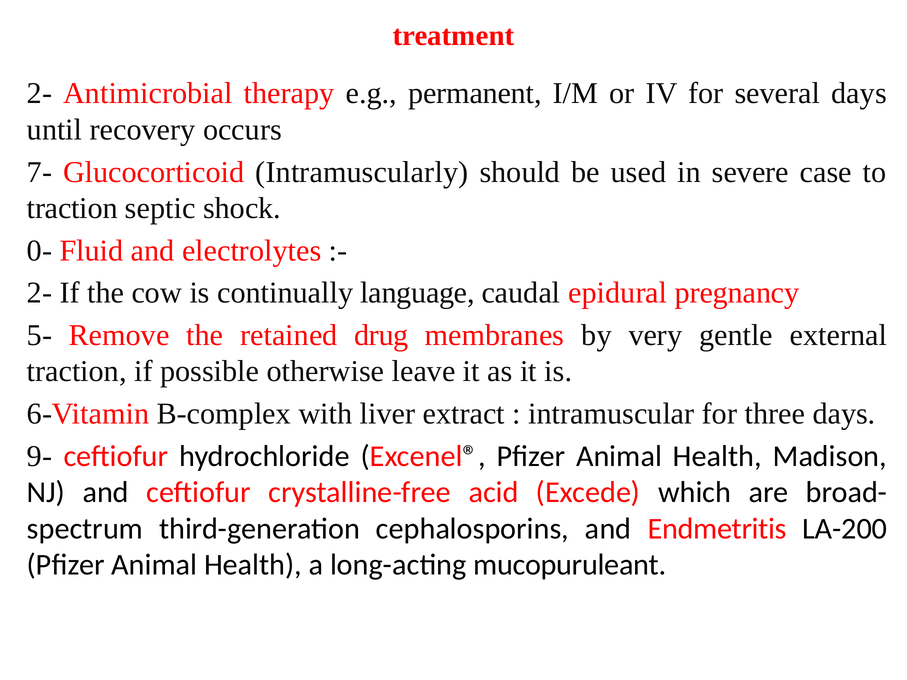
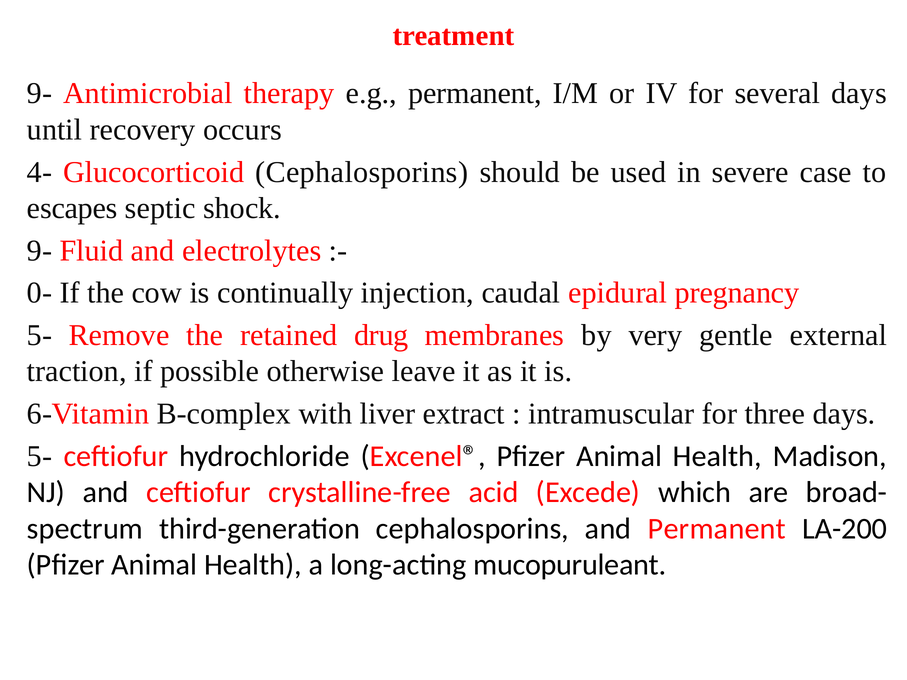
2- at (39, 94): 2- -> 9-
7-: 7- -> 4-
Glucocorticoid Intramuscularly: Intramuscularly -> Cephalosporins
traction at (72, 208): traction -> escapes
0- at (39, 251): 0- -> 9-
2- at (39, 293): 2- -> 0-
language: language -> injection
9- at (39, 456): 9- -> 5-
and Endmetritis: Endmetritis -> Permanent
